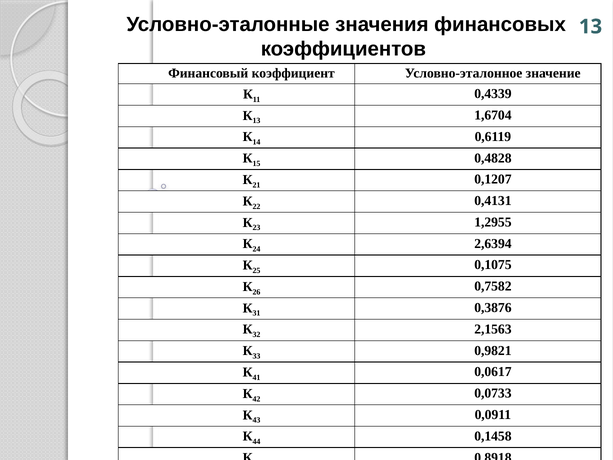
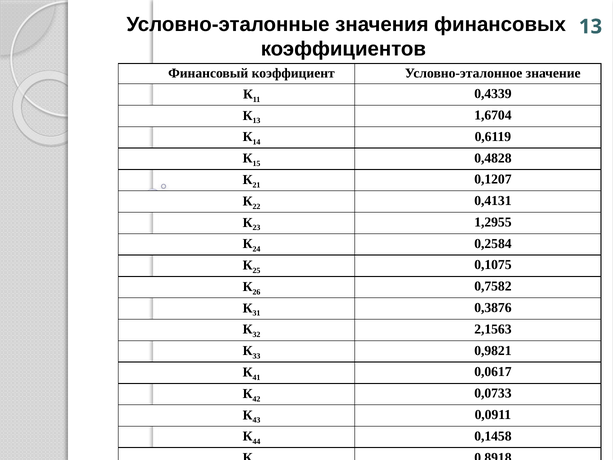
2,6394: 2,6394 -> 0,2584
